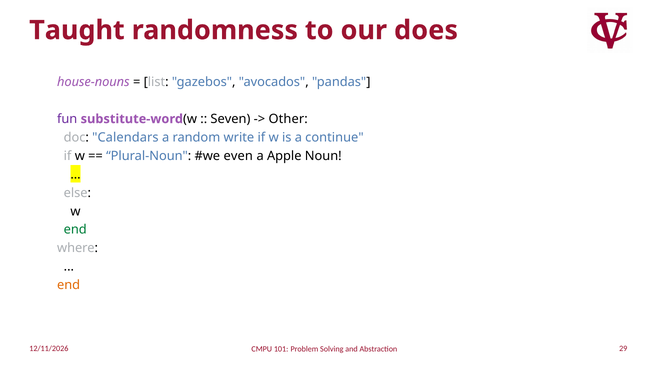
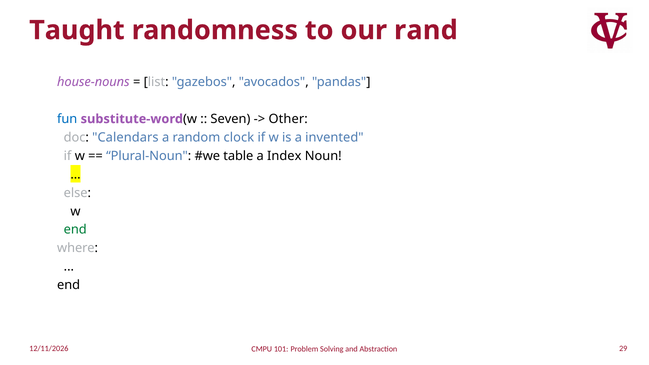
does: does -> rand
fun colour: purple -> blue
write: write -> clock
continue: continue -> invented
even: even -> table
Apple: Apple -> Index
end at (69, 285) colour: orange -> black
